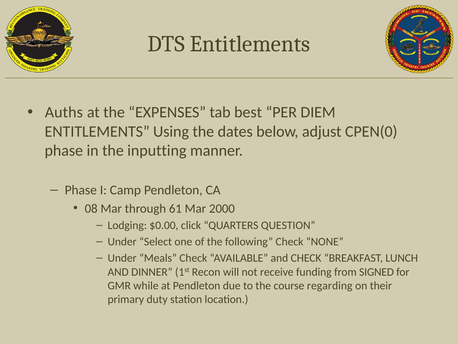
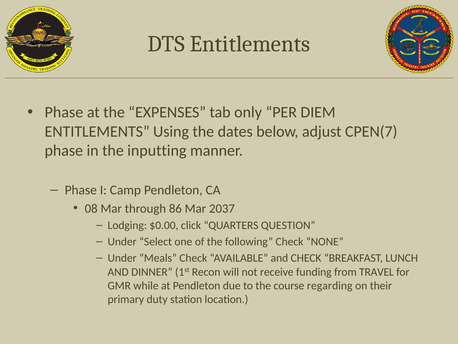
Auths at (64, 112): Auths -> Phase
best: best -> only
CPEN(0: CPEN(0 -> CPEN(7
61: 61 -> 86
2000: 2000 -> 2037
SIGNED: SIGNED -> TRAVEL
